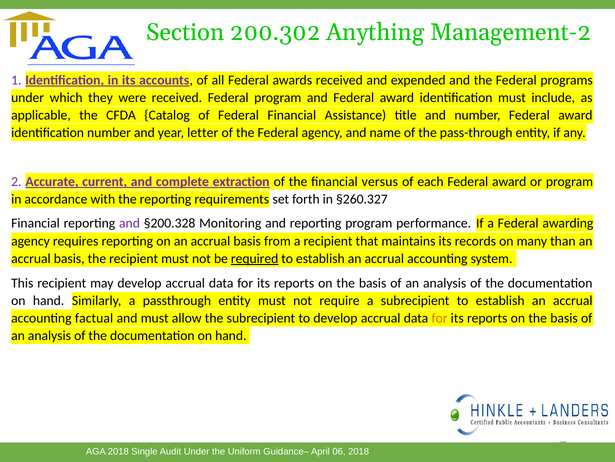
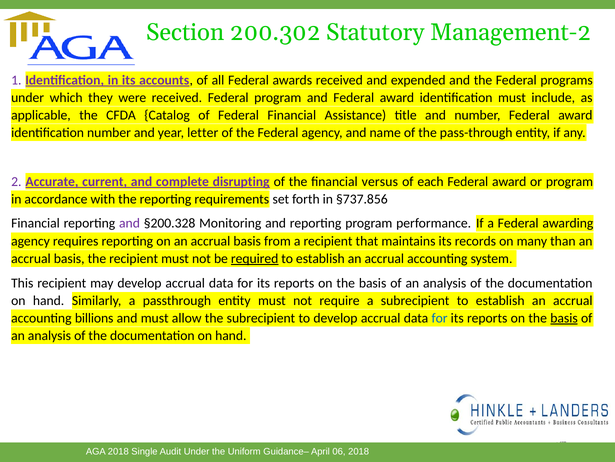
Anything: Anything -> Statutory
extraction: extraction -> disrupting
§260.327: §260.327 -> §737.856
factual: factual -> billions
for at (440, 318) colour: orange -> blue
basis at (564, 318) underline: none -> present
